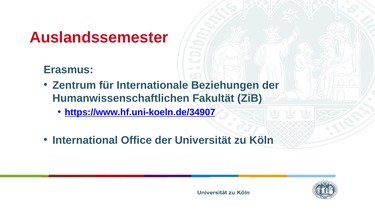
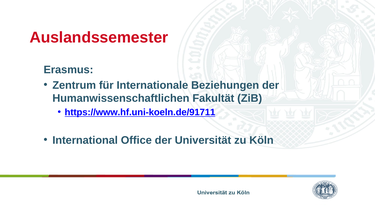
https://www.hf.uni-koeln.de/34907: https://www.hf.uni-koeln.de/34907 -> https://www.hf.uni-koeln.de/91711
